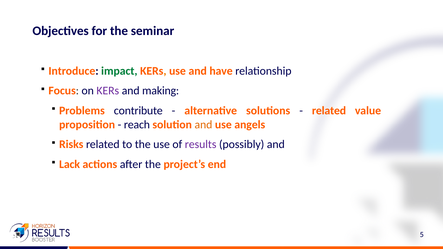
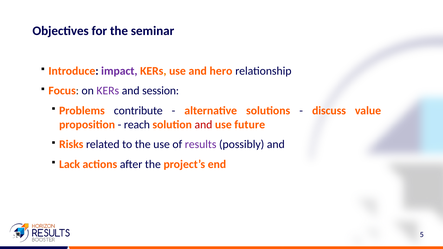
impact colour: green -> purple
have: have -> hero
making: making -> session
related at (329, 111): related -> discuss
and at (203, 125) colour: orange -> red
angels: angels -> future
